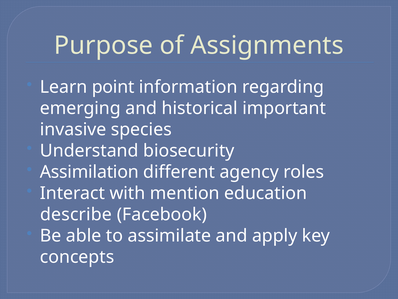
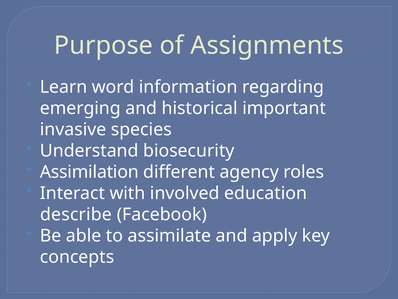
point: point -> word
mention: mention -> involved
